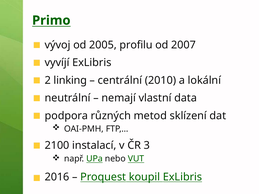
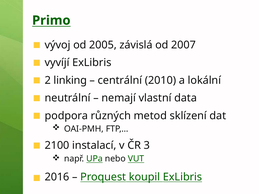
profilu: profilu -> závislá
